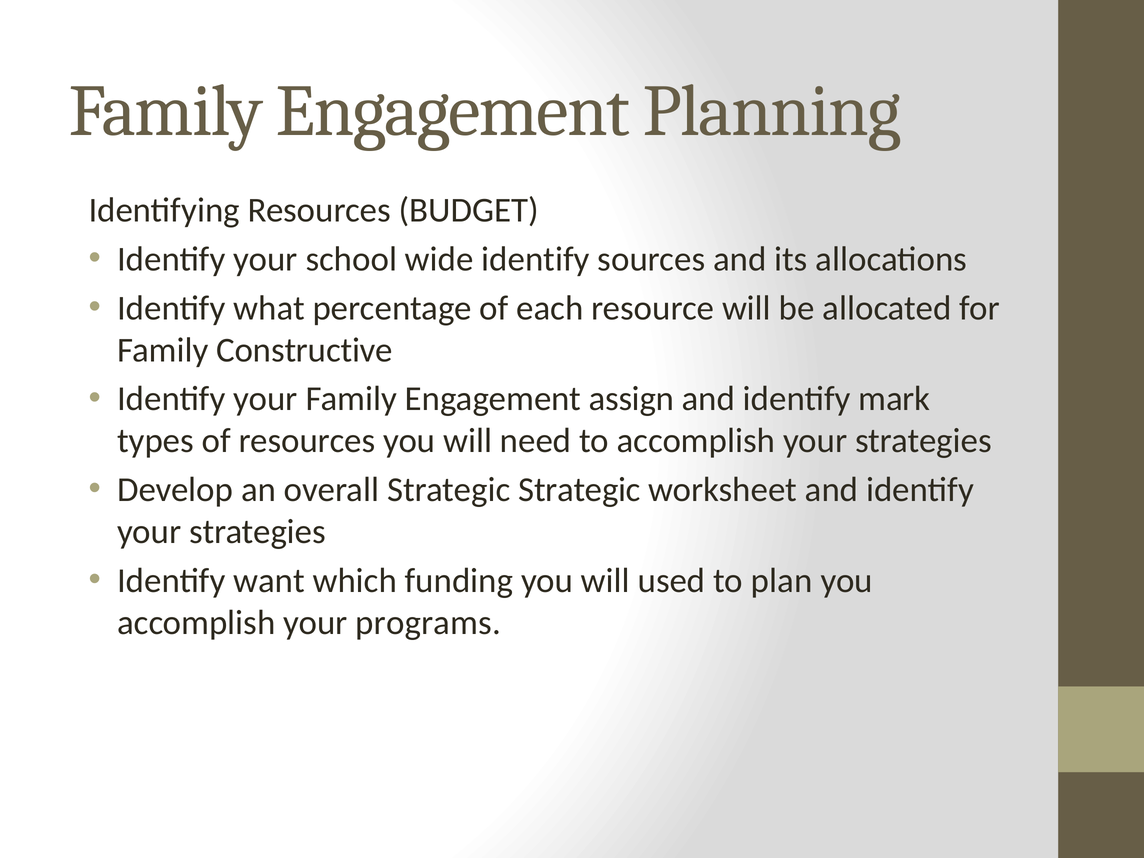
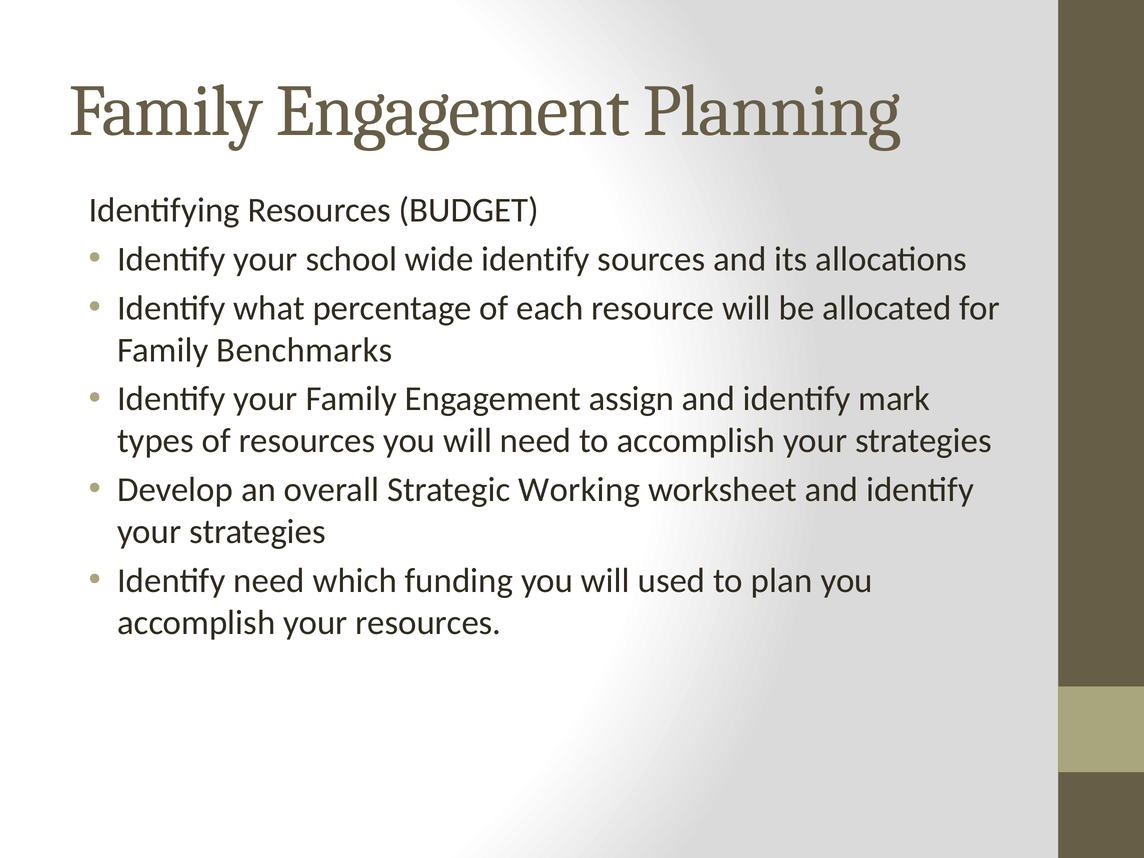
Constructive: Constructive -> Benchmarks
Strategic Strategic: Strategic -> Working
Identify want: want -> need
your programs: programs -> resources
